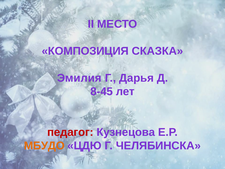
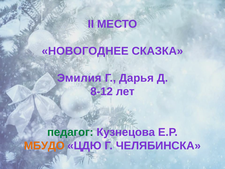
КОМПОЗИЦИЯ: КОМПОЗИЦИЯ -> НОВОГОДНЕЕ
8-45: 8-45 -> 8-12
педагог colour: red -> green
